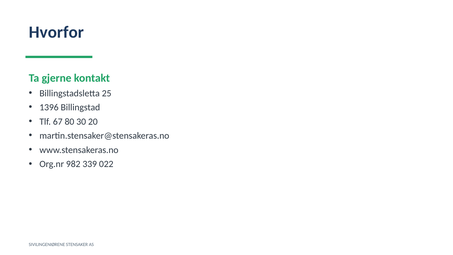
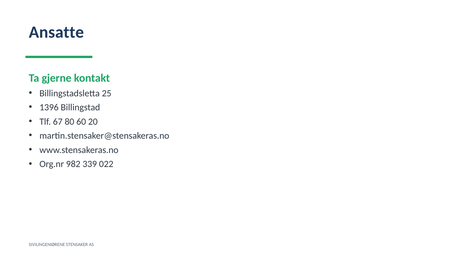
Hvorfor: Hvorfor -> Ansatte
30: 30 -> 60
